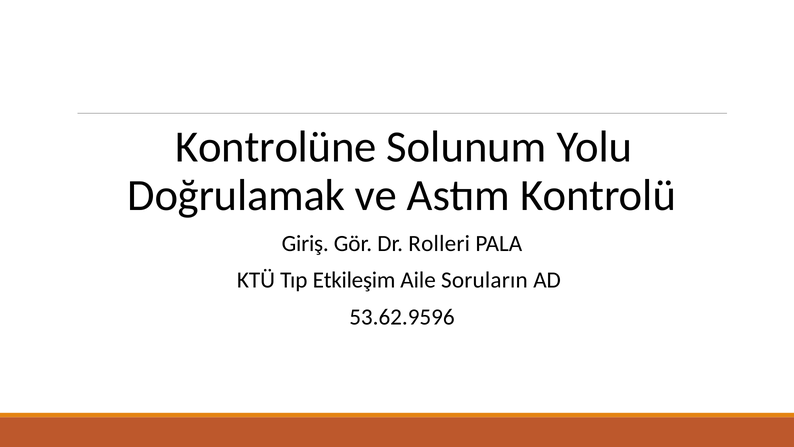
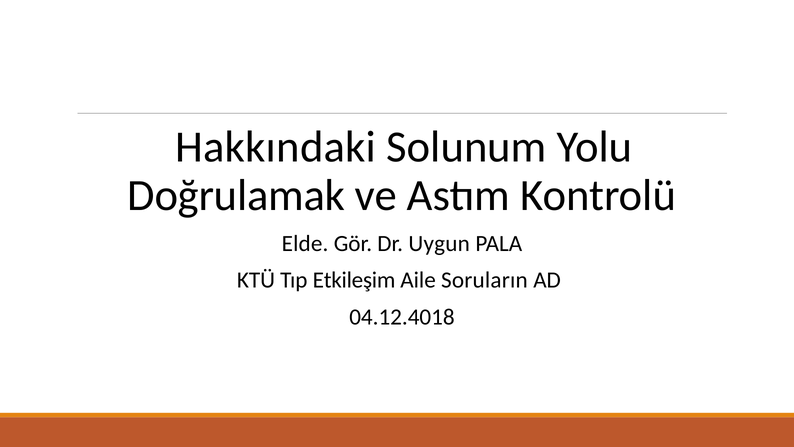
Kontrolüne: Kontrolüne -> Hakkındaki
Giriş: Giriş -> Elde
Rolleri: Rolleri -> Uygun
53.62.9596: 53.62.9596 -> 04.12.4018
